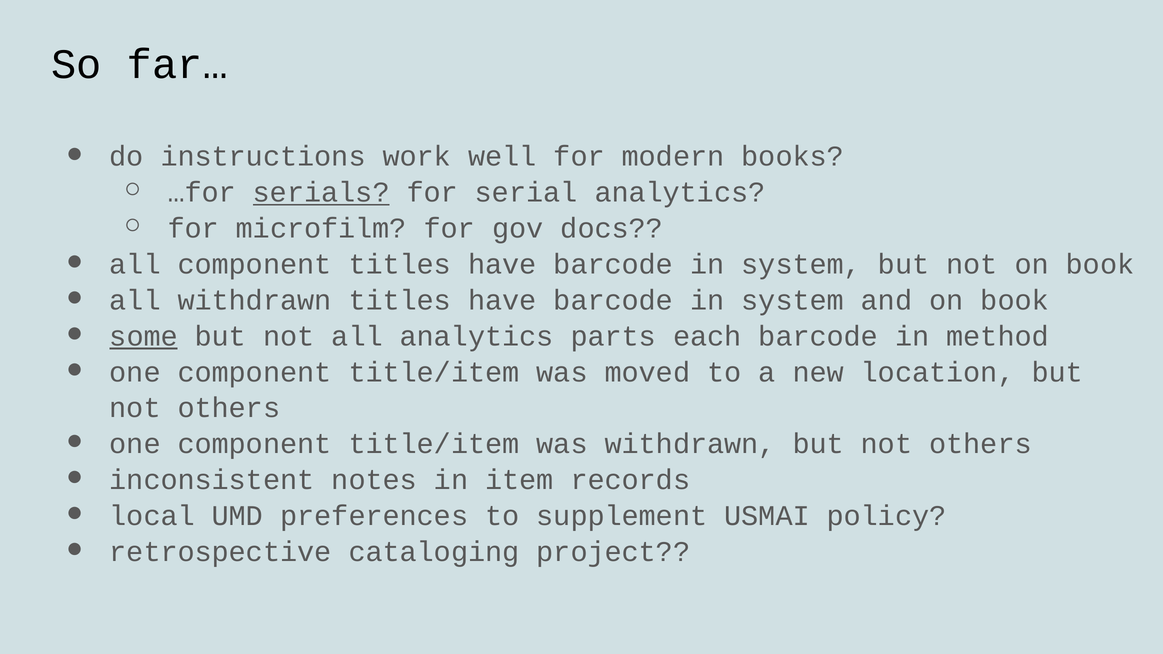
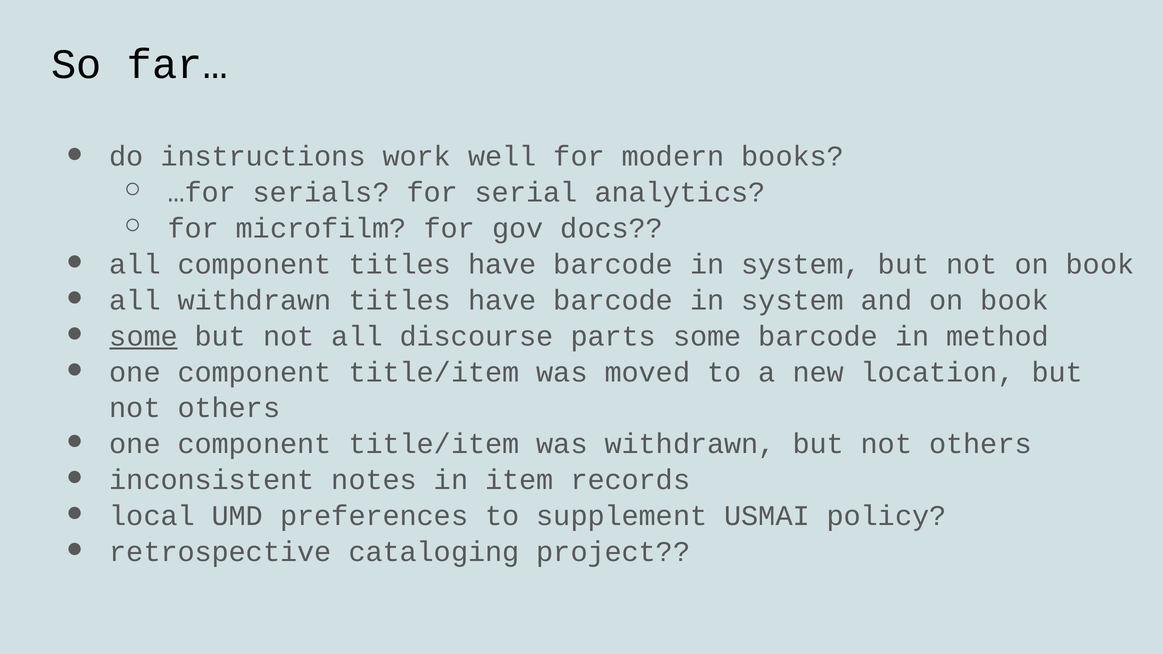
serials underline: present -> none
all analytics: analytics -> discourse
parts each: each -> some
